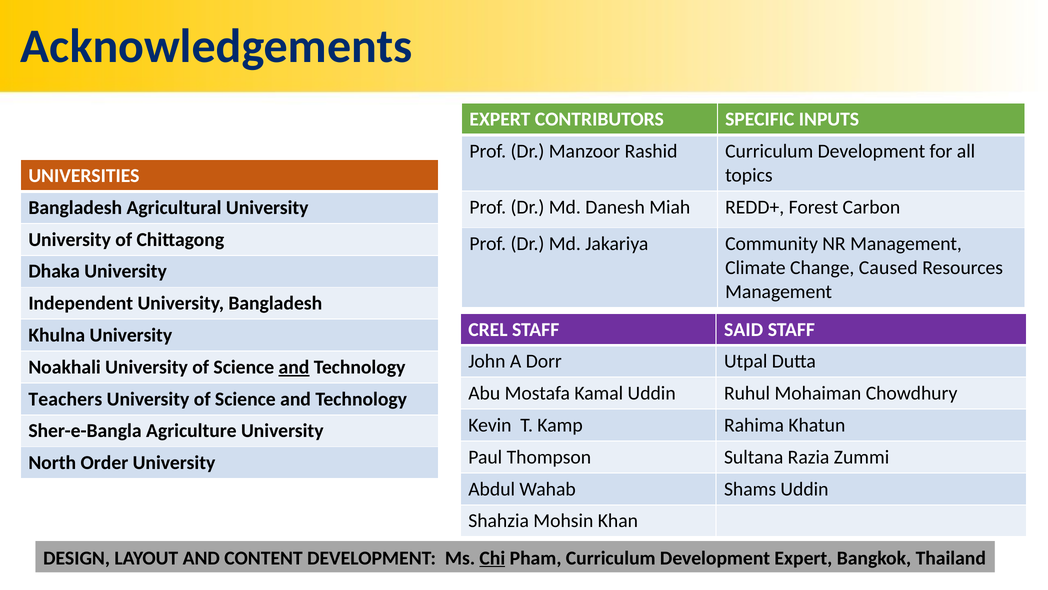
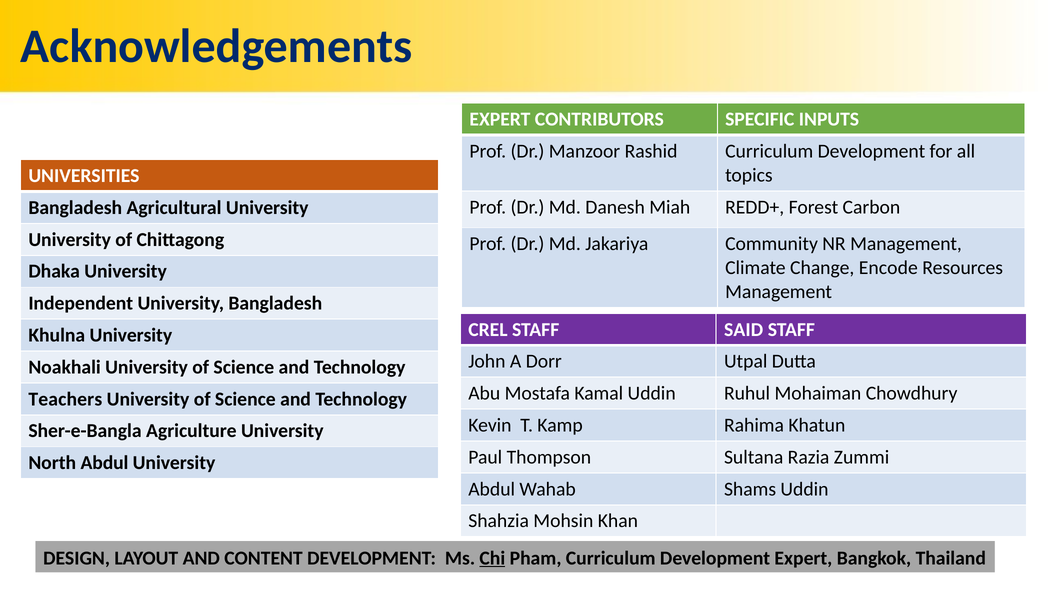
Caused: Caused -> Encode
and at (294, 367) underline: present -> none
North Order: Order -> Abdul
